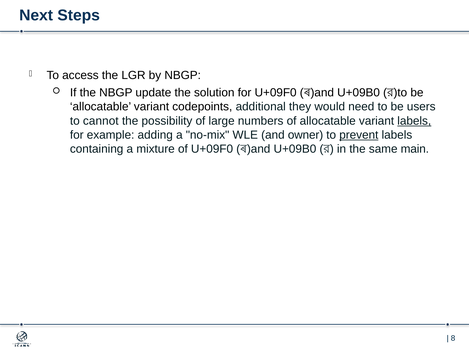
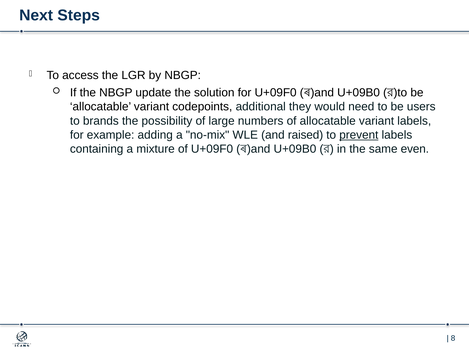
cannot: cannot -> brands
labels at (414, 121) underline: present -> none
owner: owner -> raised
main: main -> even
